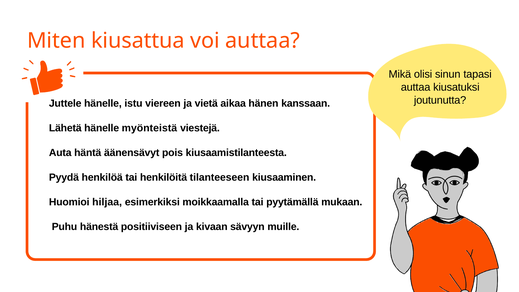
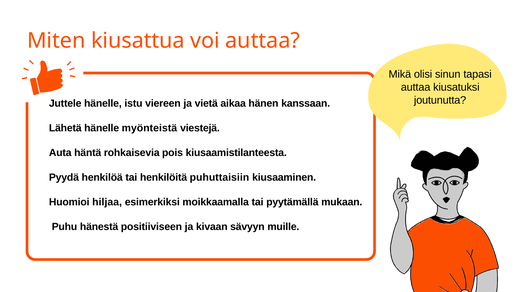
äänensävyt: äänensävyt -> rohkaisevia
tilanteeseen: tilanteeseen -> puhuttaisiin
